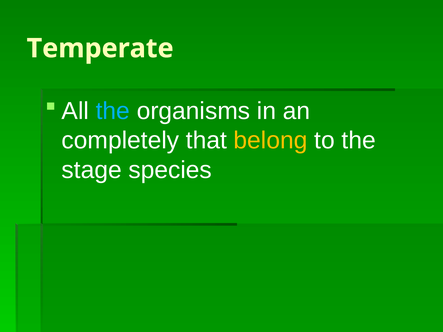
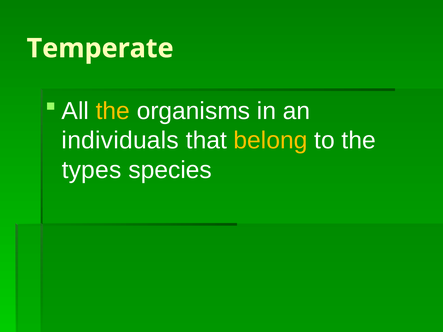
the at (113, 111) colour: light blue -> yellow
completely: completely -> individuals
stage: stage -> types
